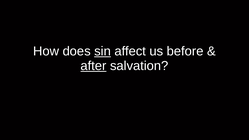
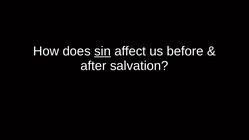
after underline: present -> none
